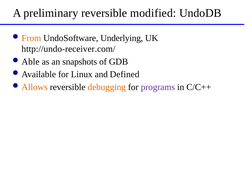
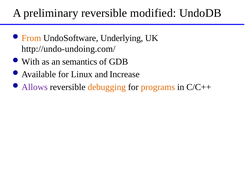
http://undo-receiver.com/: http://undo-receiver.com/ -> http://undo-undoing.com/
Able: Able -> With
snapshots: snapshots -> semantics
Defined: Defined -> Increase
Allows colour: orange -> purple
programs colour: purple -> orange
